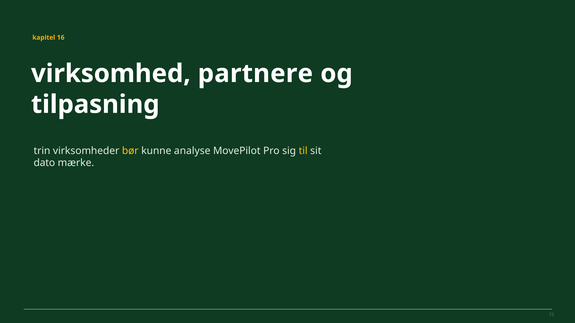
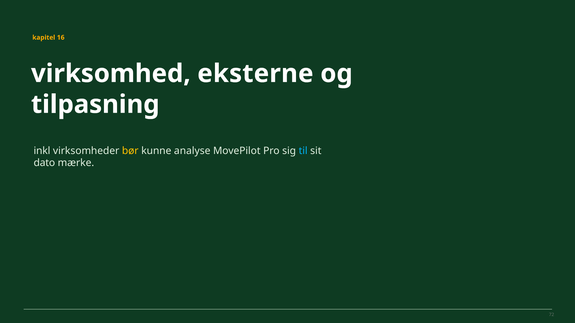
partnere: partnere -> eksterne
trin: trin -> inkl
til colour: yellow -> light blue
